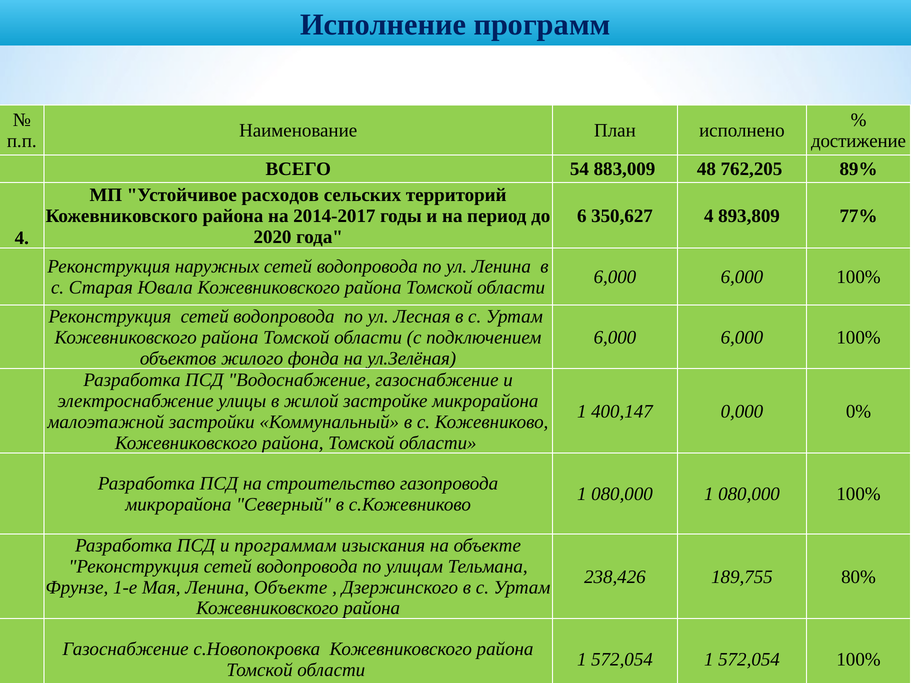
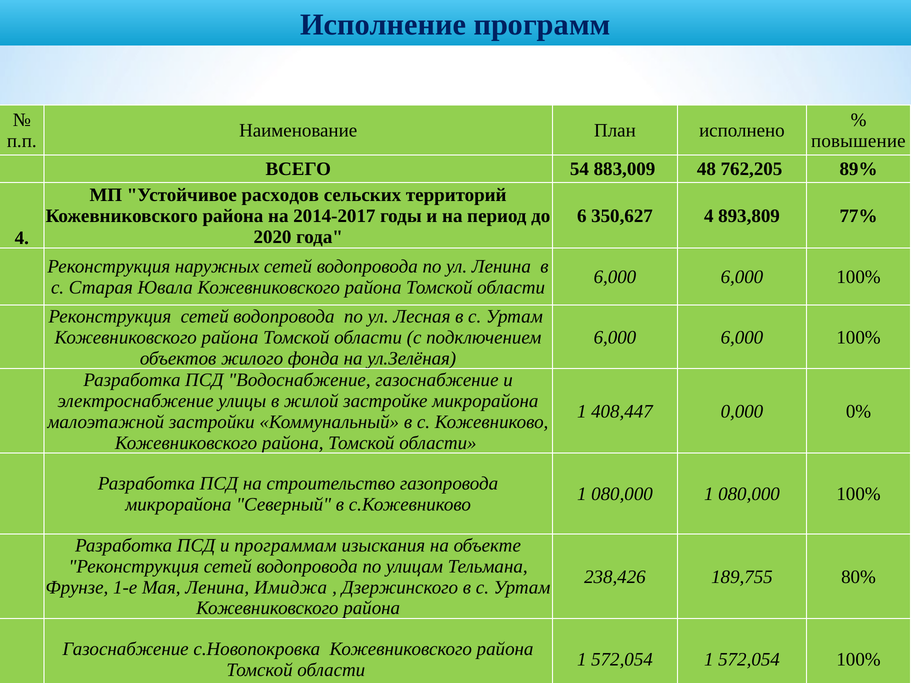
достижение: достижение -> повышение
400,147: 400,147 -> 408,447
Ленина Объекте: Объекте -> Имиджа
